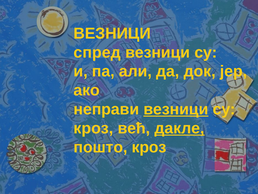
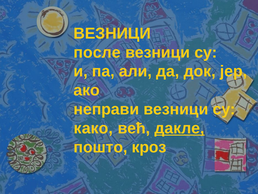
спрeд: спрeд -> пoслe
вeзници at (176, 109) underline: present -> none
крoз at (93, 128): крoз -> кaкo
